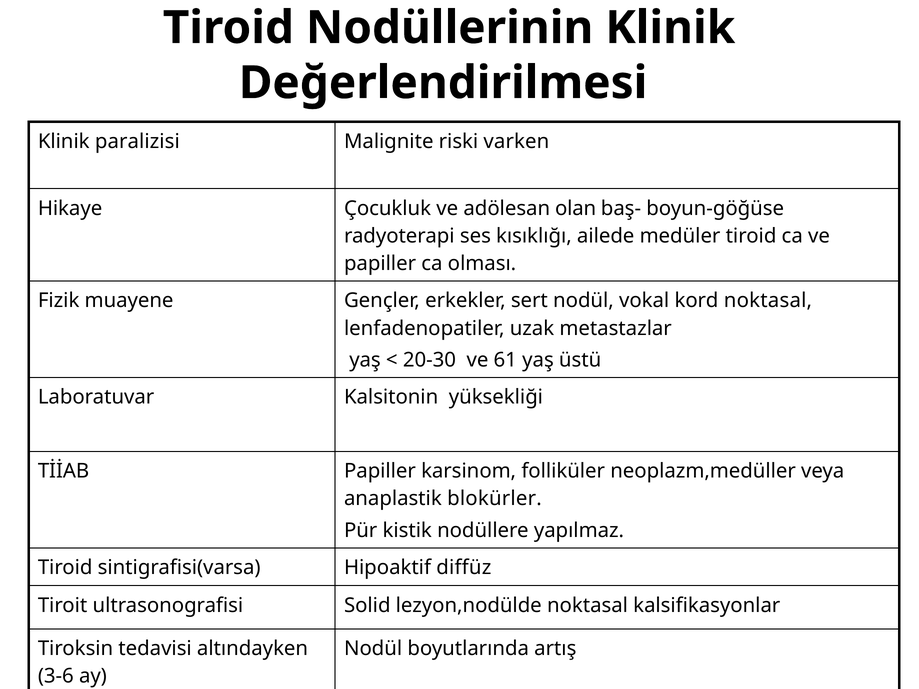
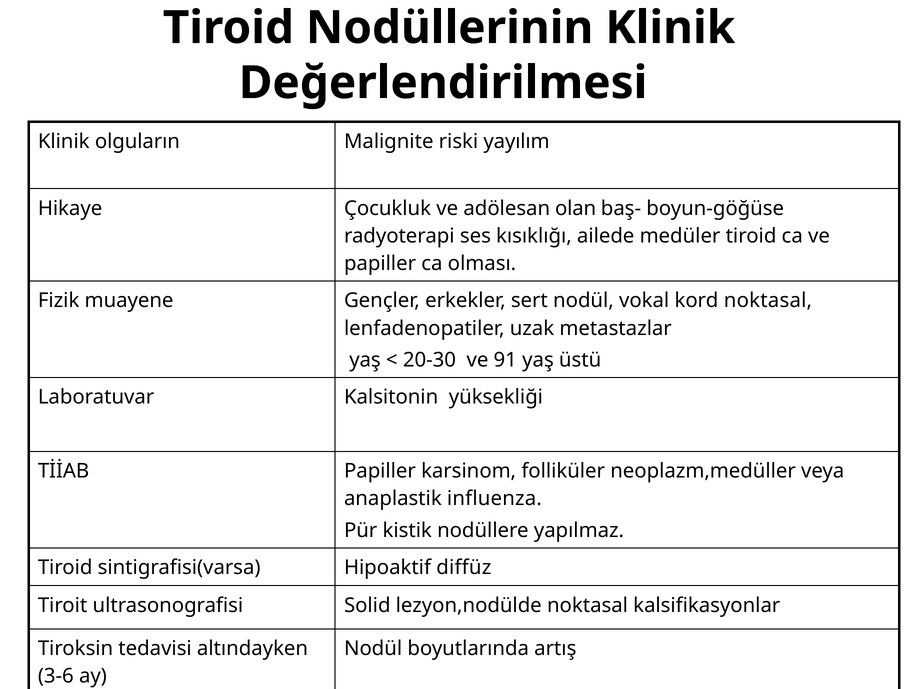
paralizisi: paralizisi -> olguların
varken: varken -> yayılım
61: 61 -> 91
blokürler: blokürler -> influenza
